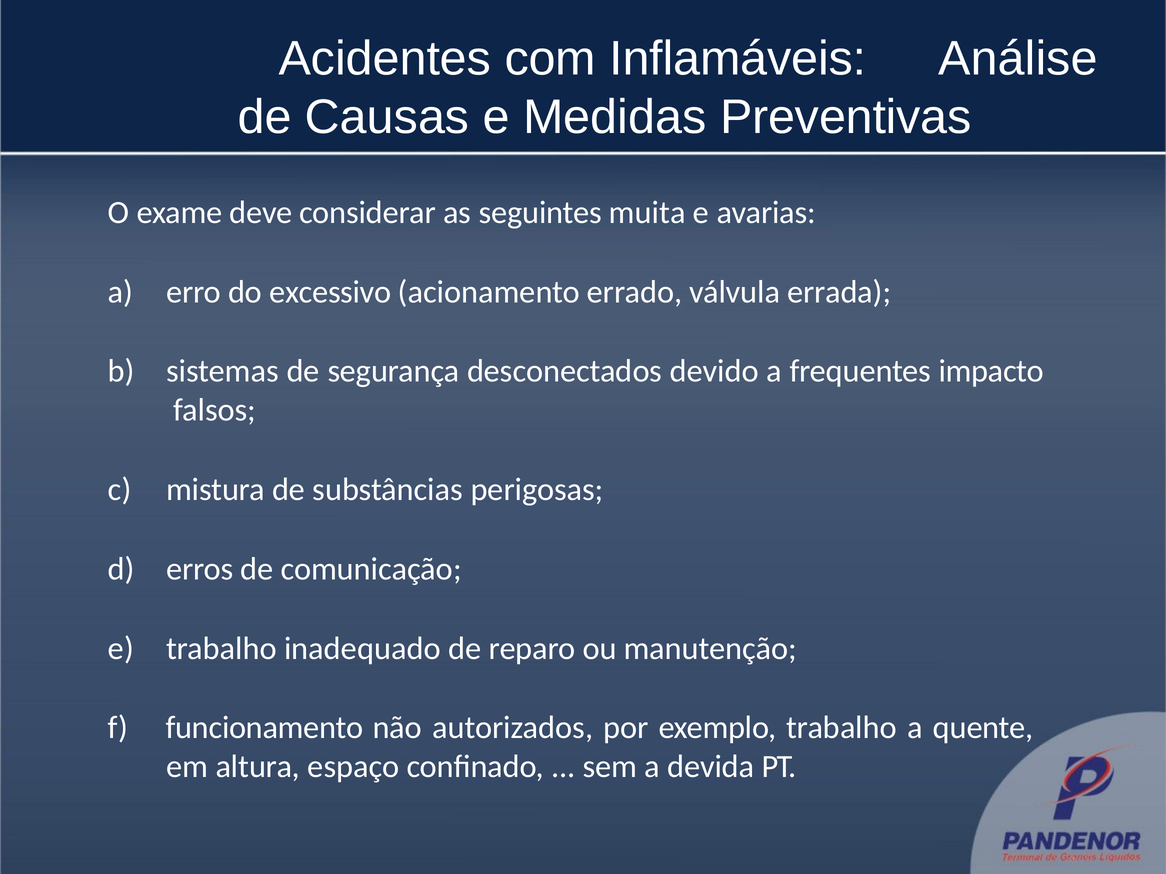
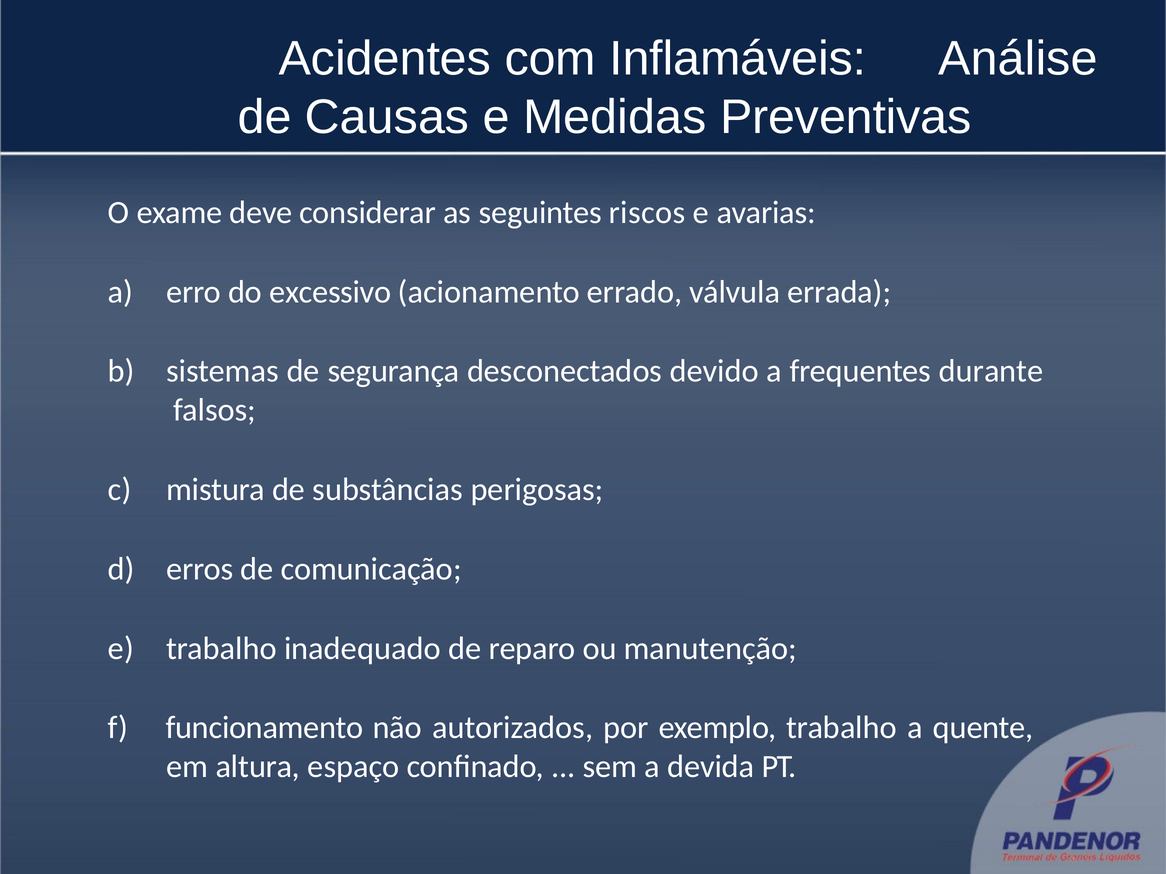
muita: muita -> riscos
impacto: impacto -> durante
